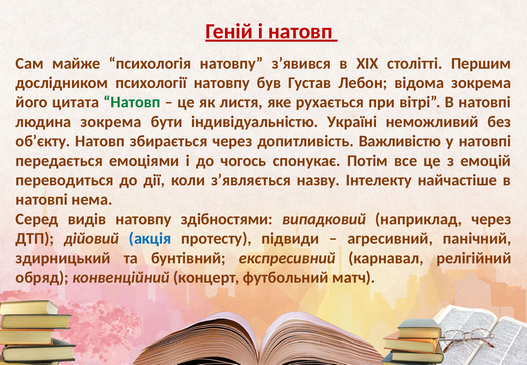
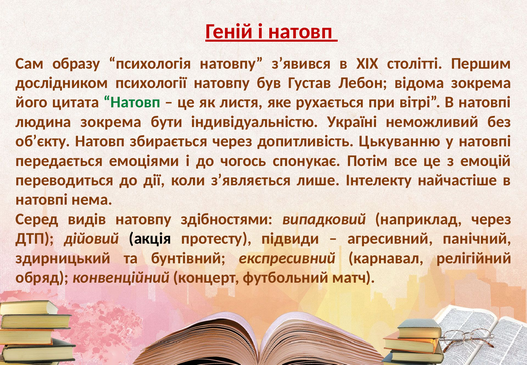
майже: майже -> образу
Важливістю: Важливістю -> Цькуванню
назву: назву -> лише
акція colour: blue -> black
